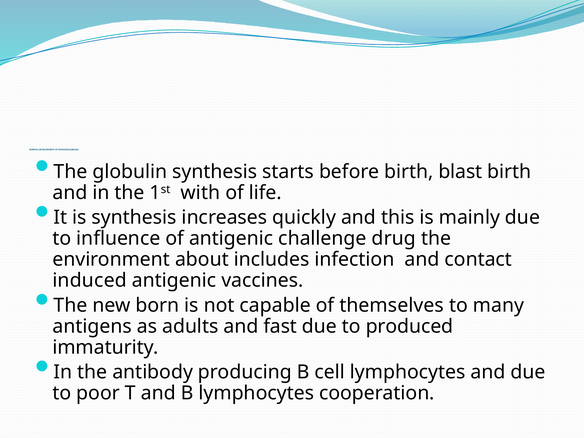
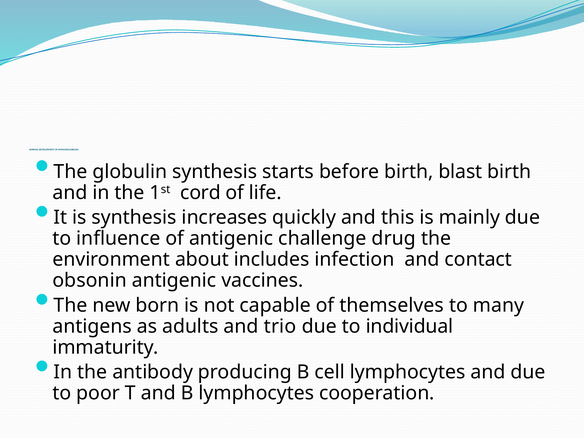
with: with -> cord
induced: induced -> obsonin
fast: fast -> trio
produced: produced -> individual
